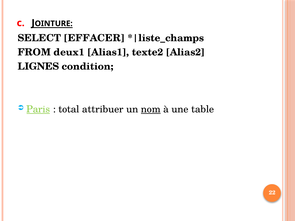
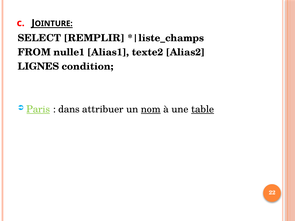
EFFACER: EFFACER -> REMPLIR
deux1: deux1 -> nulle1
total: total -> dans
table underline: none -> present
